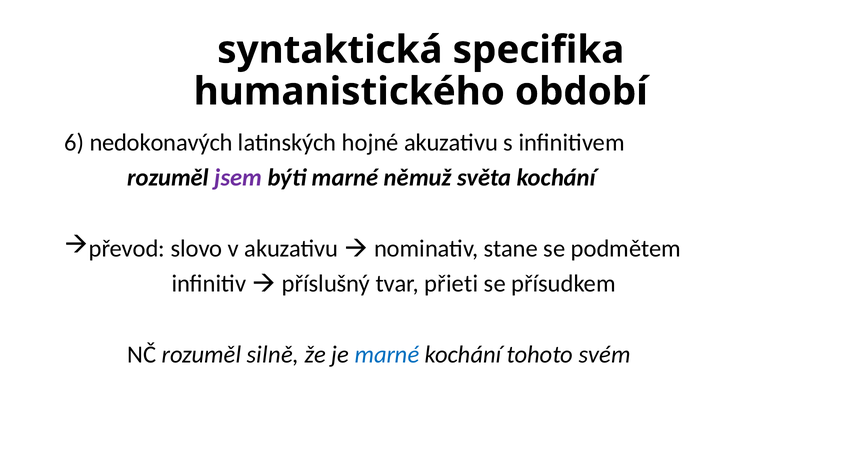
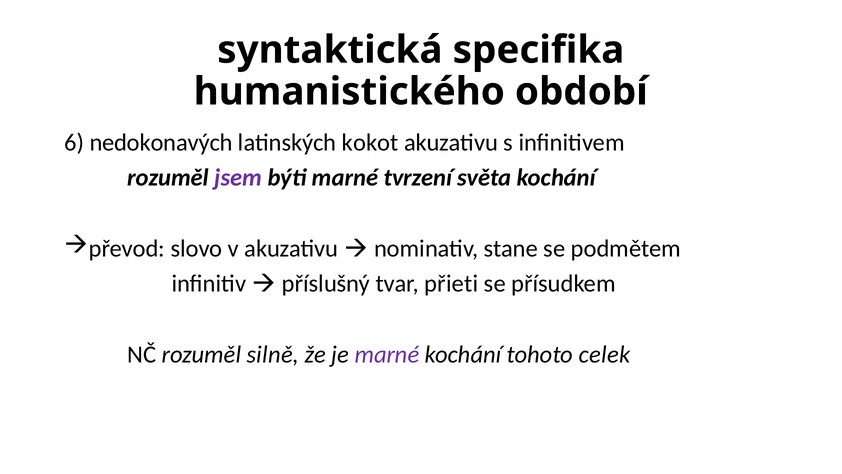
hojné: hojné -> kokot
němuž: němuž -> tvrzení
marné at (387, 354) colour: blue -> purple
svém: svém -> celek
